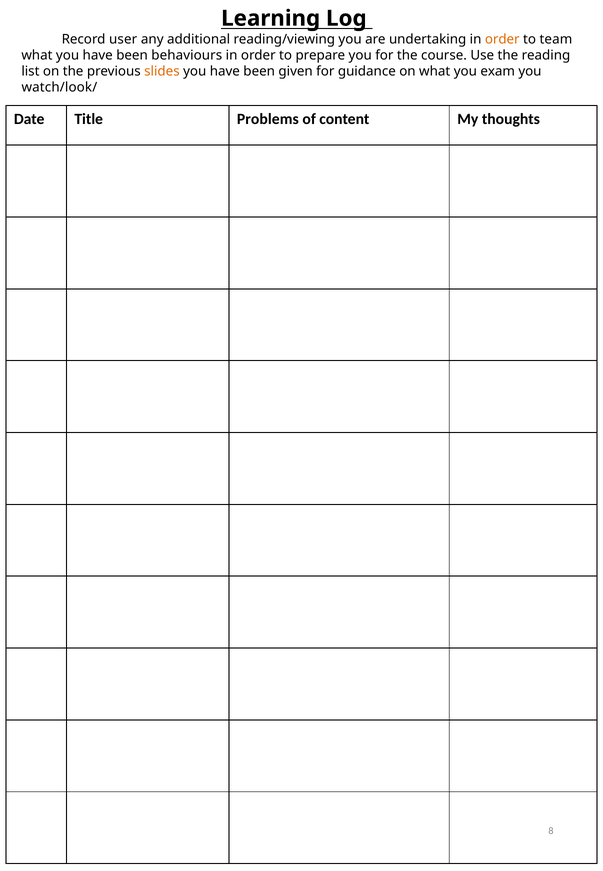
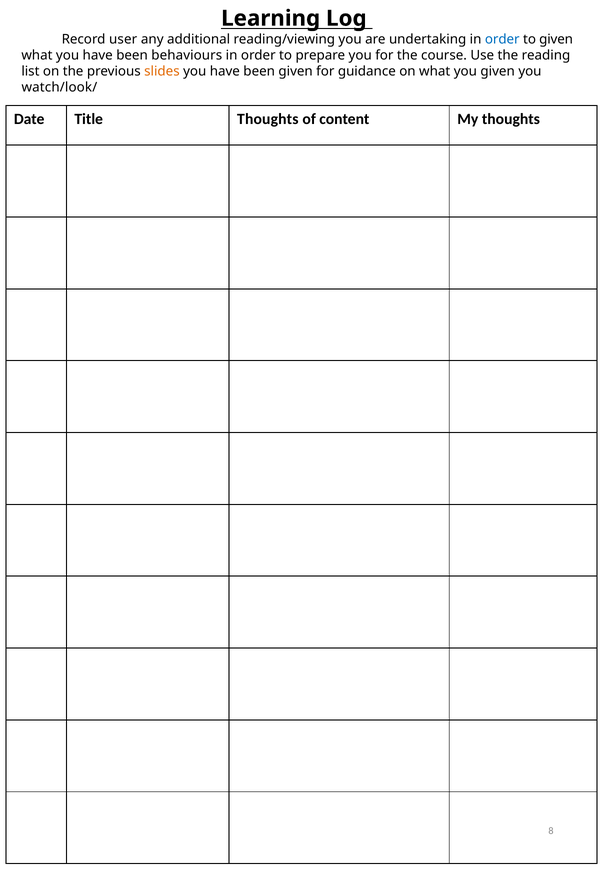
order at (502, 39) colour: orange -> blue
to team: team -> given
you exam: exam -> given
Title Problems: Problems -> Thoughts
